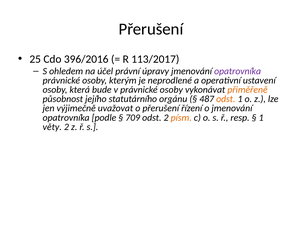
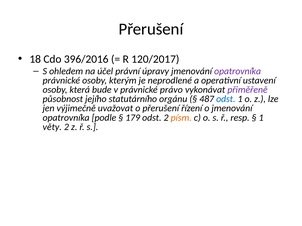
25: 25 -> 18
113/2017: 113/2017 -> 120/2017
v právnické osoby: osoby -> právo
přiměřeně colour: orange -> purple
odst at (226, 99) colour: orange -> blue
709: 709 -> 179
